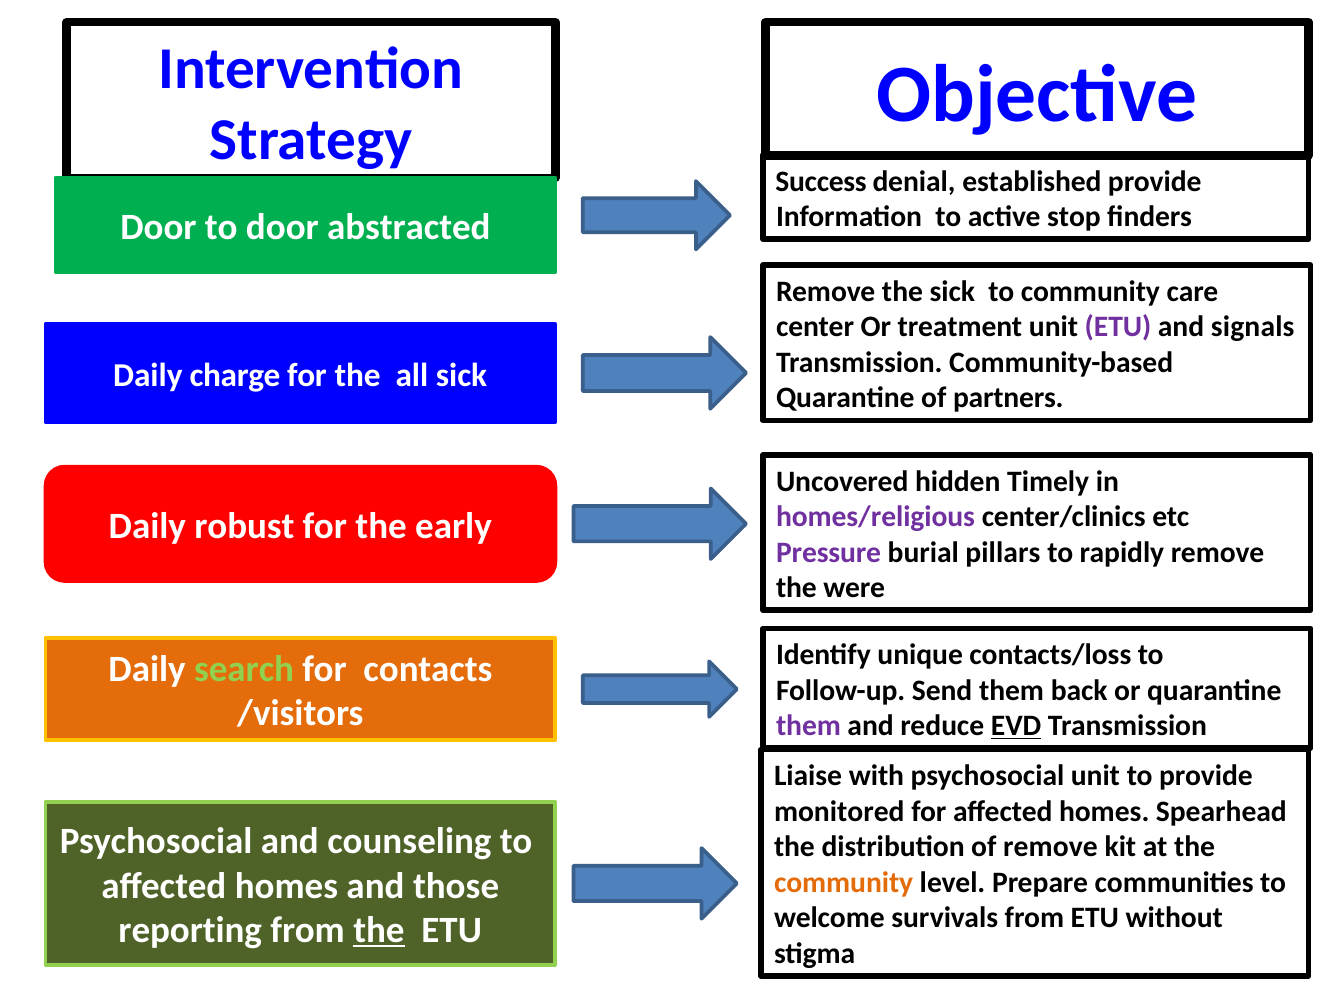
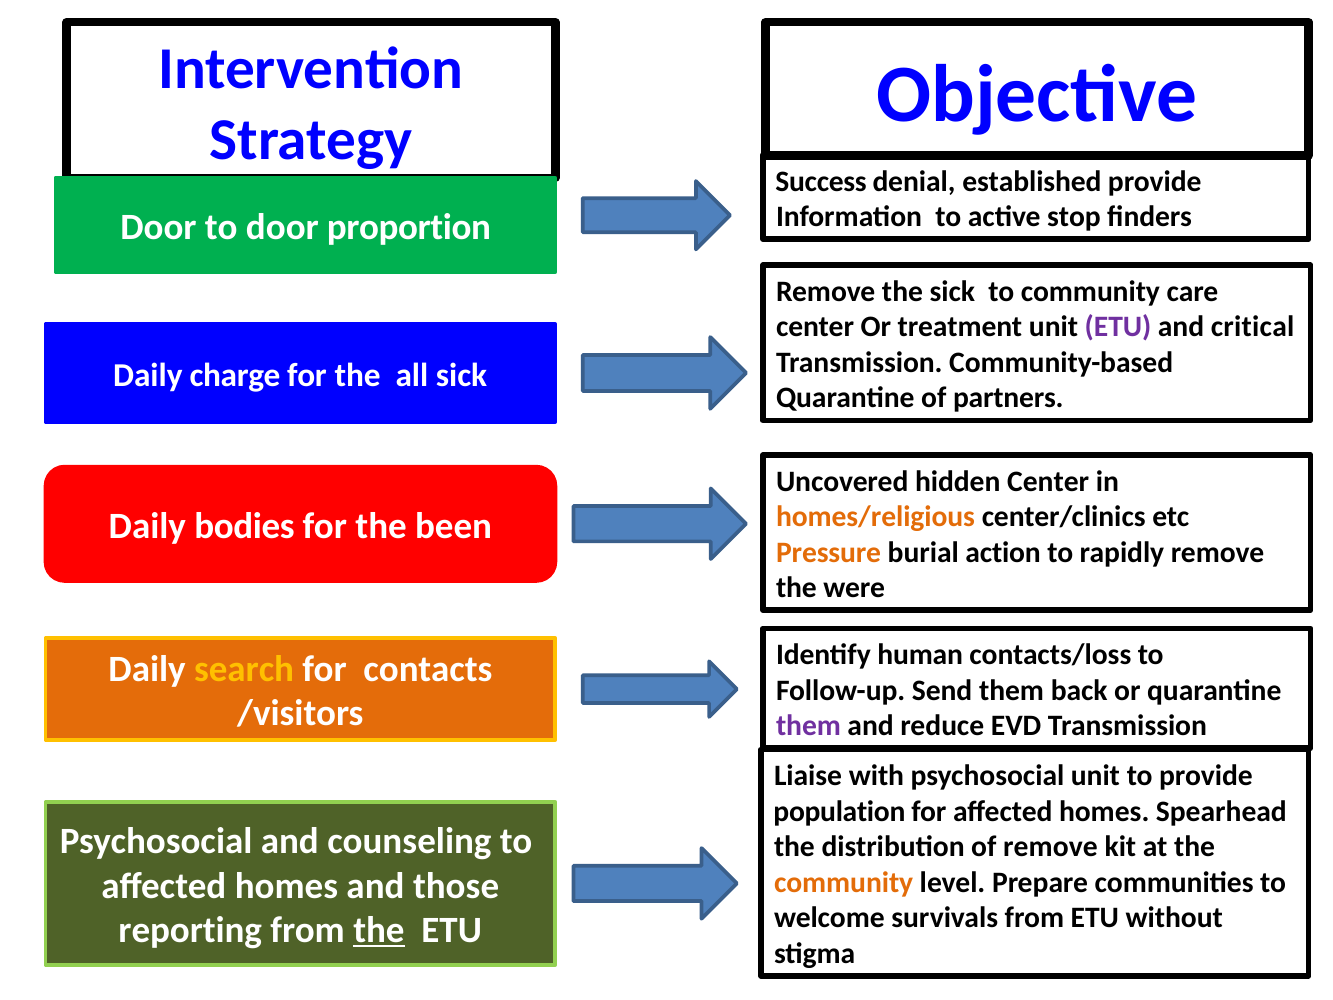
abstracted: abstracted -> proportion
signals: signals -> critical
hidden Timely: Timely -> Center
homes/religious colour: purple -> orange
robust: robust -> bodies
early: early -> been
Pressure colour: purple -> orange
pillars: pillars -> action
unique: unique -> human
search colour: light green -> yellow
EVD underline: present -> none
monitored: monitored -> population
